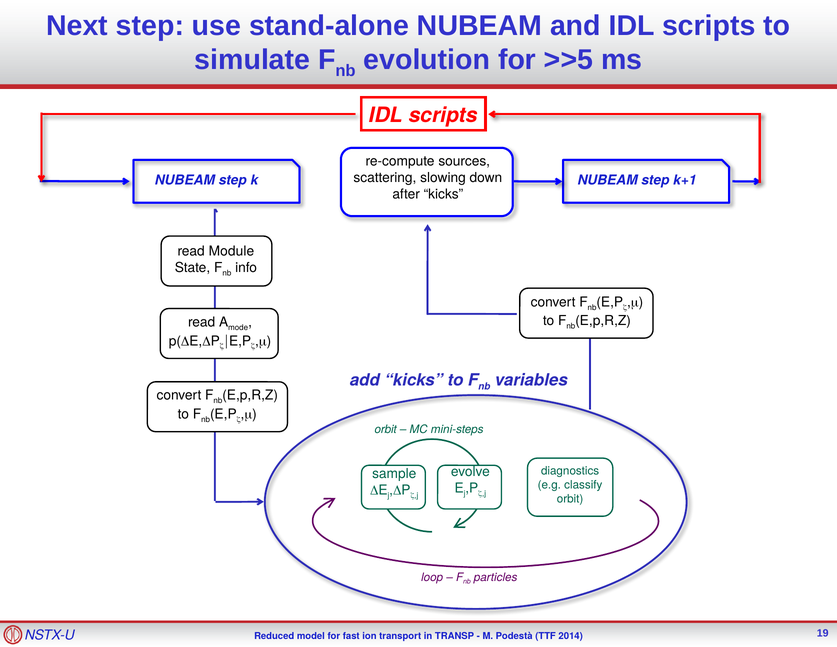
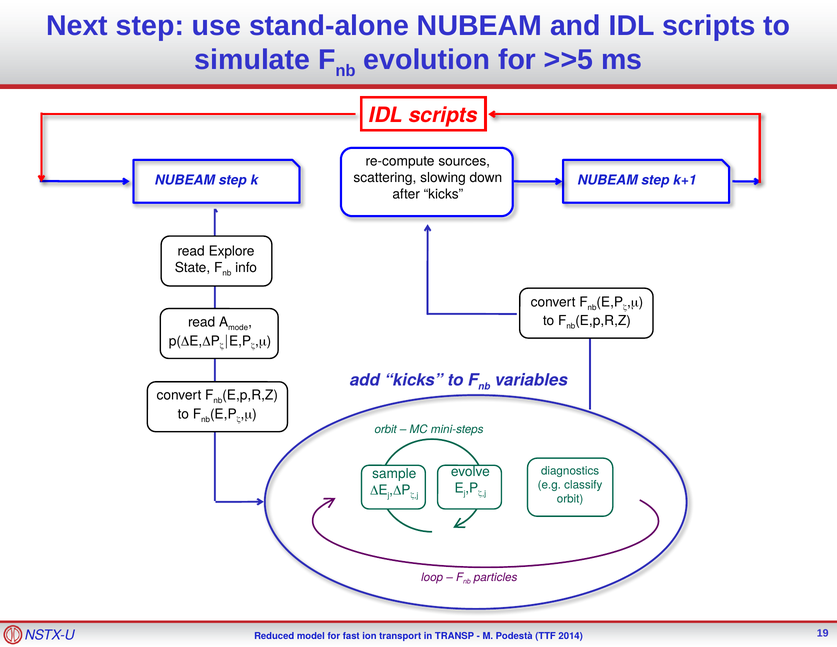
Module: Module -> Explore
